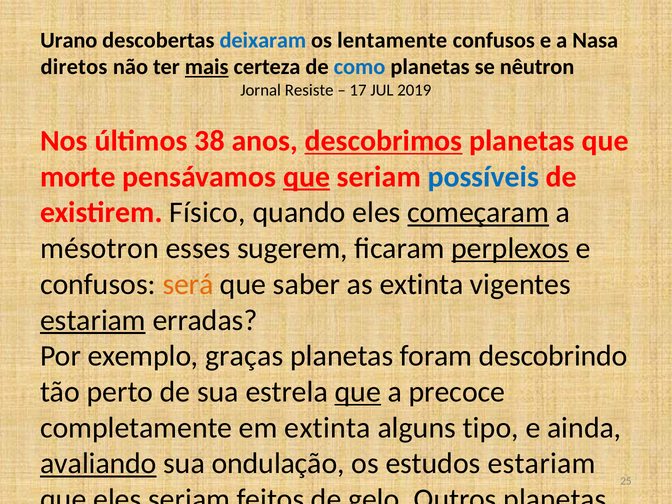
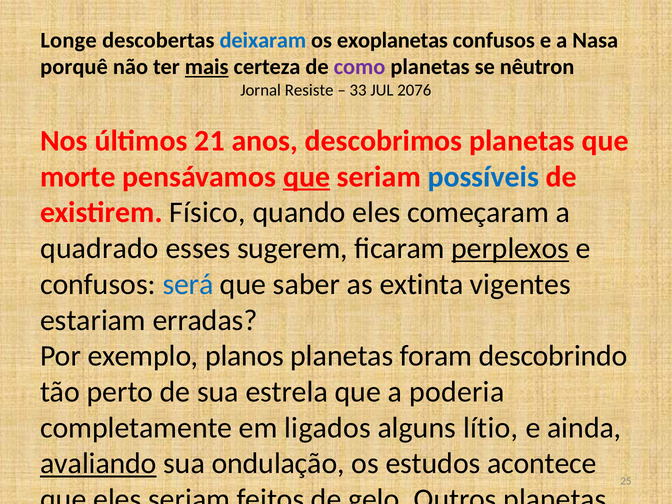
Urano: Urano -> Longe
os lentamente: lentamente -> exoplanetas
diretos: diretos -> porquê
como at (360, 67) colour: blue -> purple
17: 17 -> 33
2019: 2019 -> 2076
38: 38 -> 21
descobrimos underline: present -> none
começaram underline: present -> none
mésotron: mésotron -> quadrado
será colour: orange -> blue
estariam at (93, 320) underline: present -> none
graças: graças -> planos
que at (358, 392) underline: present -> none
precoce: precoce -> poderia
em extinta: extinta -> ligados
tipo: tipo -> lítio
estudos estariam: estariam -> acontece
